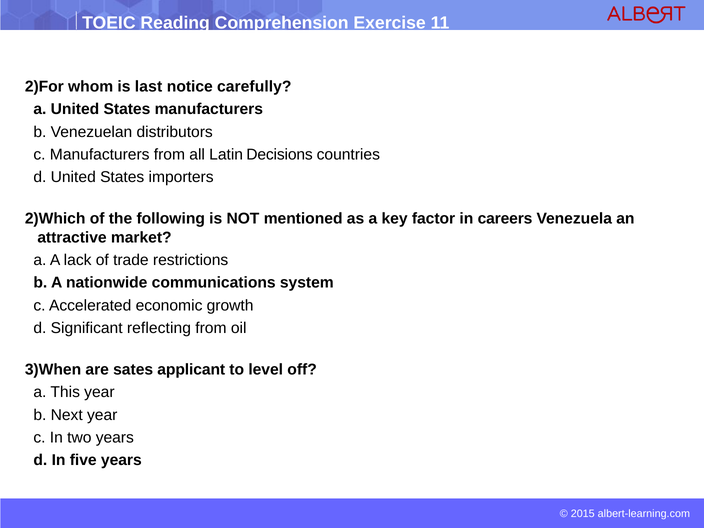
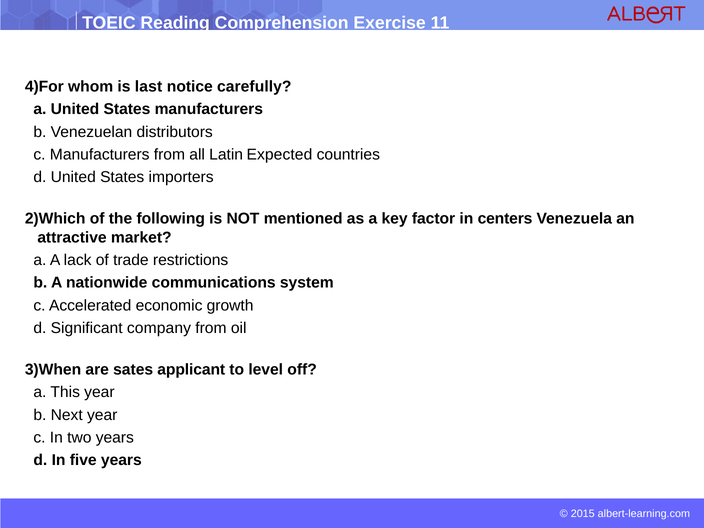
2)For: 2)For -> 4)For
Decisions: Decisions -> Expected
careers: careers -> centers
reflecting: reflecting -> company
